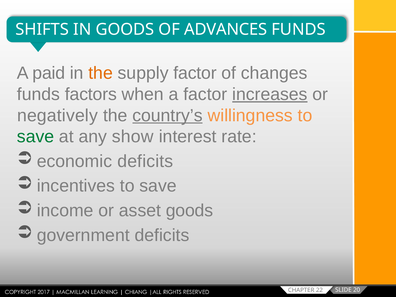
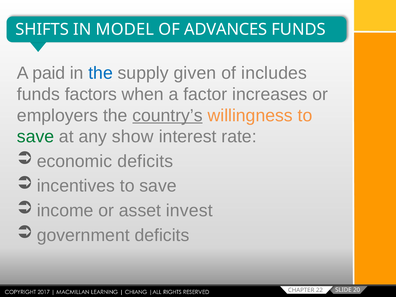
IN GOODS: GOODS -> MODEL
the at (101, 73) colour: orange -> blue
supply factor: factor -> given
changes: changes -> includes
increases underline: present -> none
negatively: negatively -> employers
asset goods: goods -> invest
